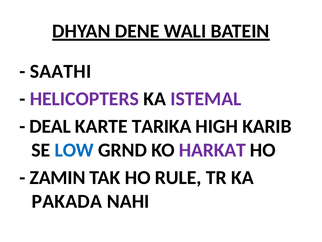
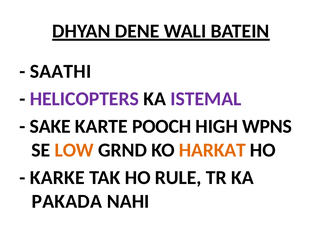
DEAL: DEAL -> SAKE
TARIKA: TARIKA -> POOCH
KARIB: KARIB -> WPNS
LOW colour: blue -> orange
HARKAT colour: purple -> orange
ZAMIN: ZAMIN -> KARKE
